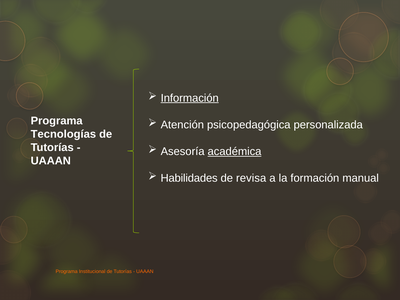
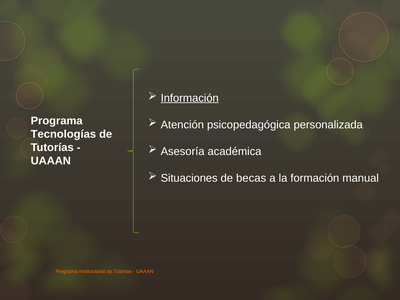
académica underline: present -> none
Habilidades: Habilidades -> Situaciones
revisa: revisa -> becas
